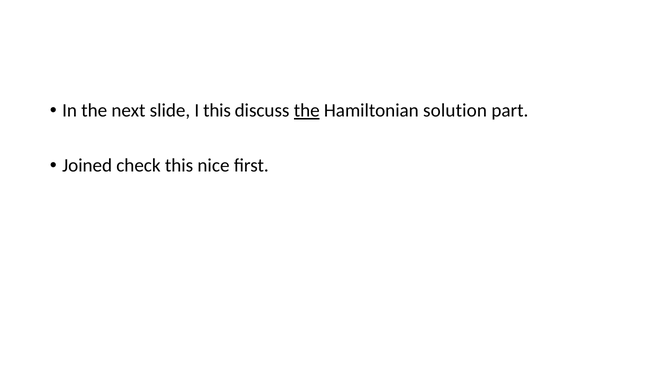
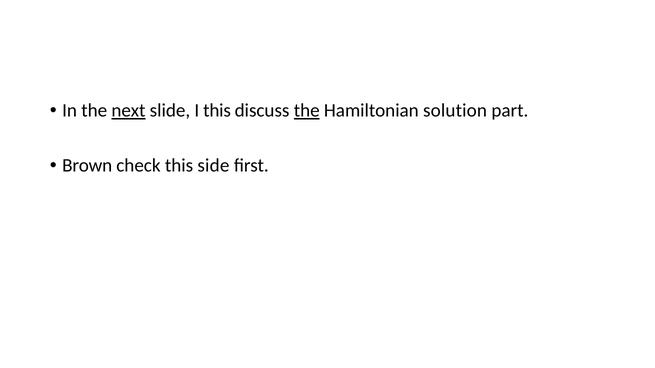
next underline: none -> present
Joined: Joined -> Brown
nice: nice -> side
